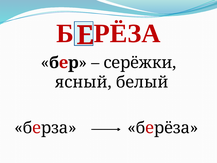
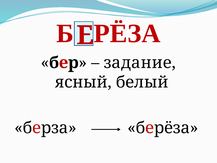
серёжки: серёжки -> задание
